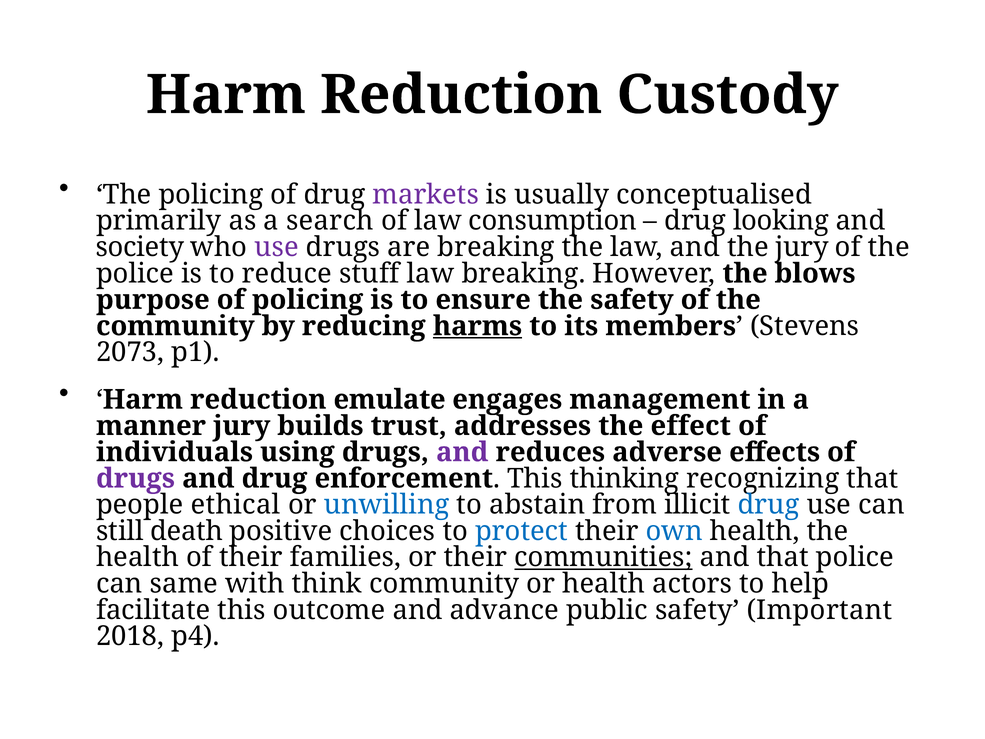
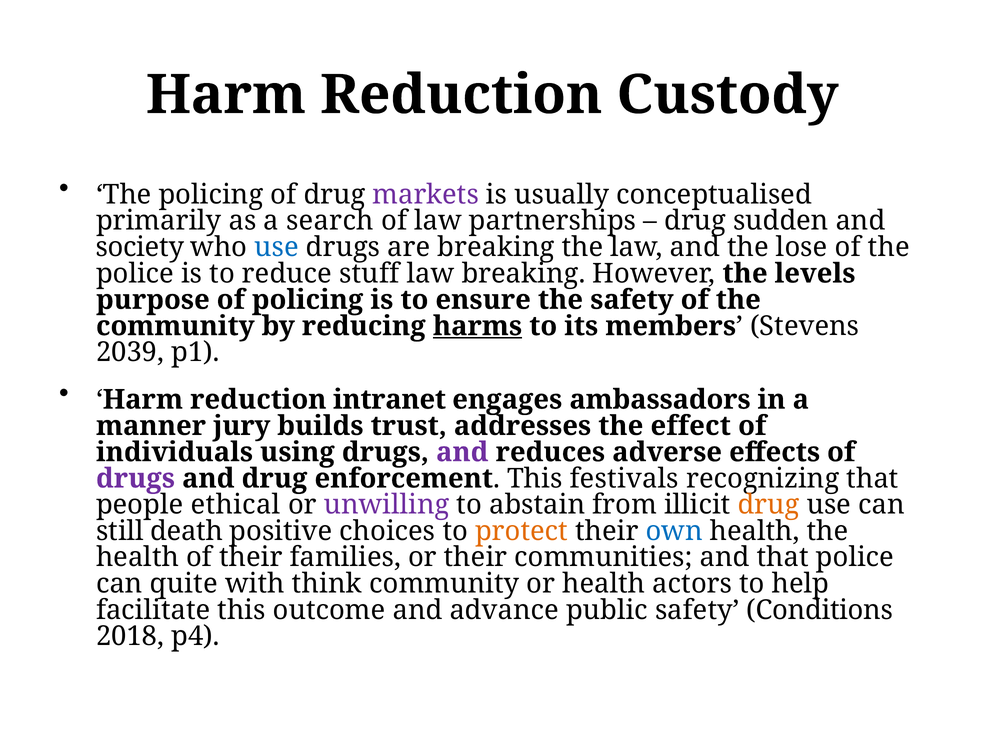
consumption: consumption -> partnerships
looking: looking -> sudden
use at (277, 247) colour: purple -> blue
the jury: jury -> lose
blows: blows -> levels
2073: 2073 -> 2039
emulate: emulate -> intranet
management: management -> ambassadors
thinking: thinking -> festivals
unwilling colour: blue -> purple
drug at (769, 505) colour: blue -> orange
protect colour: blue -> orange
communities underline: present -> none
same: same -> quite
Important: Important -> Conditions
